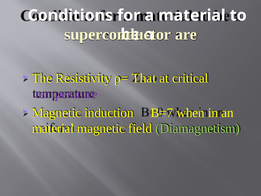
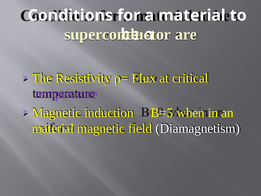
That: That -> Flux
B=7: B=7 -> B=5
Diamagnetism colour: light green -> white
